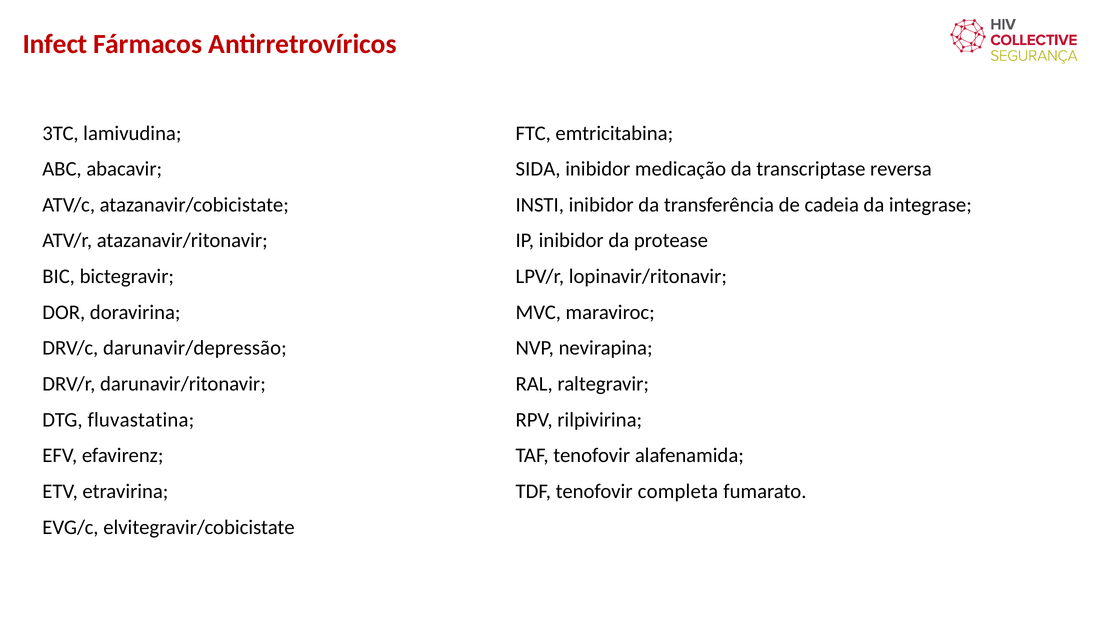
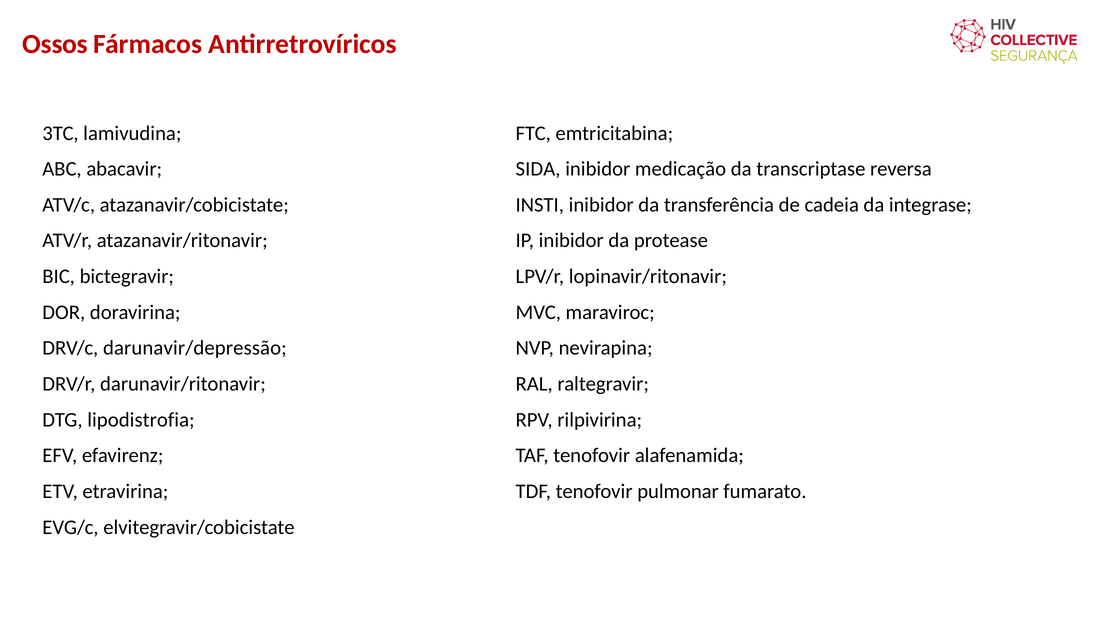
Infect: Infect -> Ossos
fluvastatina: fluvastatina -> lipodistrofia
completa: completa -> pulmonar
